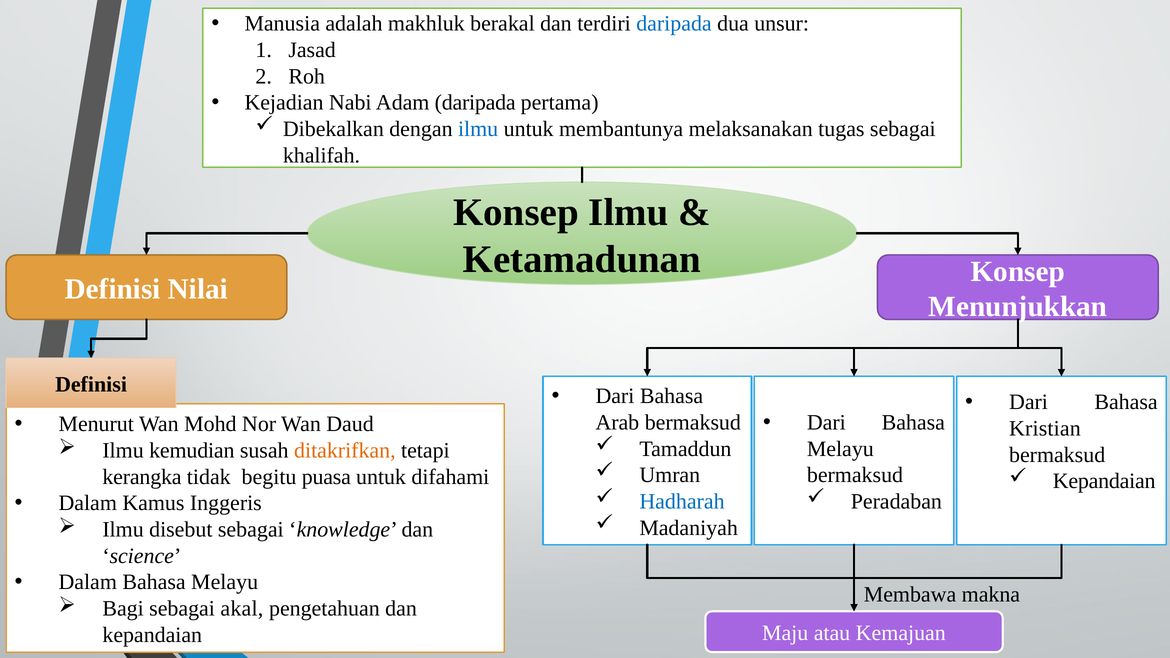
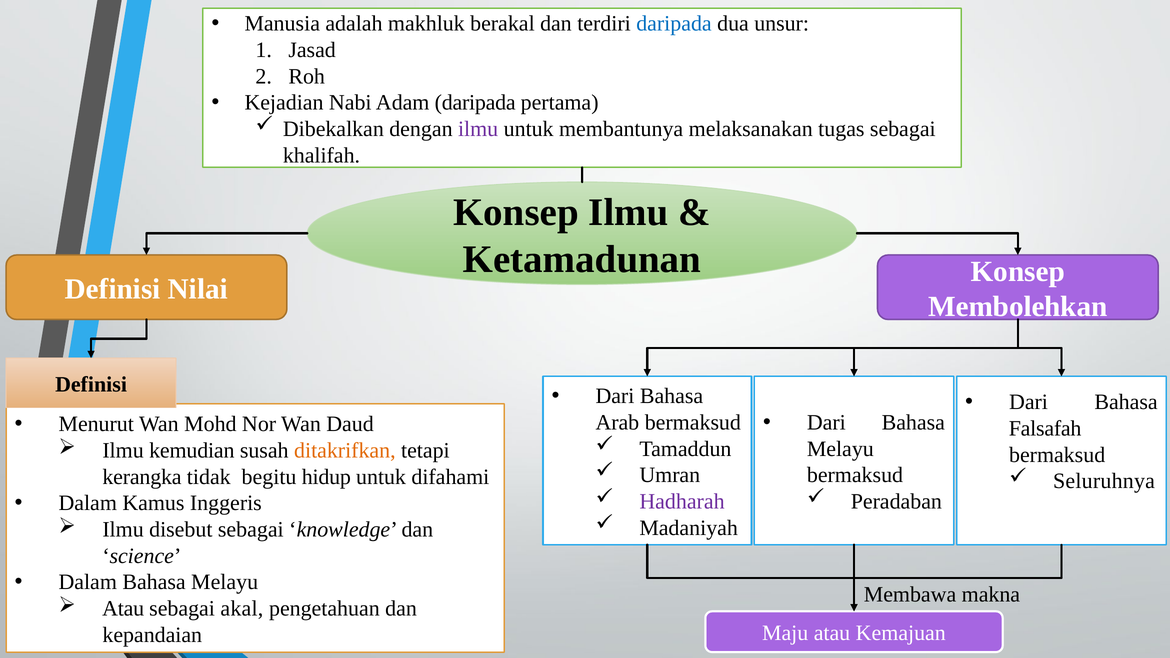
ilmu at (478, 129) colour: blue -> purple
Menunjukkan: Menunjukkan -> Membolehkan
Kristian: Kristian -> Falsafah
puasa: puasa -> hidup
Kepandaian at (1104, 481): Kepandaian -> Seluruhnya
Hadharah colour: blue -> purple
Bagi at (123, 609): Bagi -> Atau
